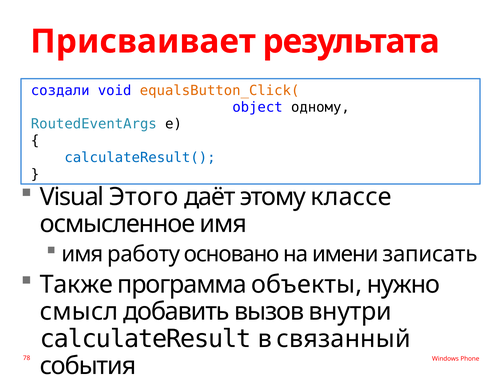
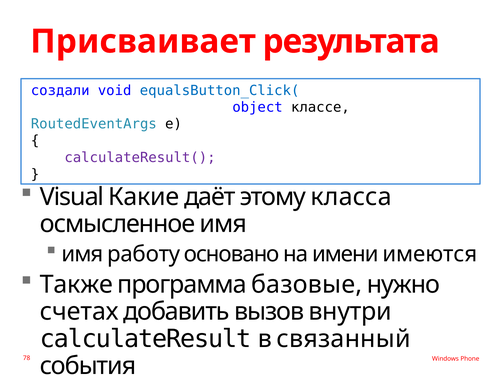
equalsButton_Click( colour: orange -> blue
одному: одному -> классе
calculateResult( colour: blue -> purple
Этого: Этого -> Какие
классе: классе -> класса
записать: записать -> имеются
объекты: объекты -> базовые
смысл: смысл -> счетах
